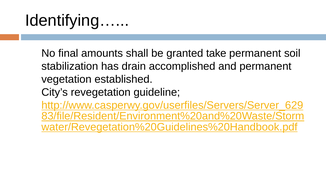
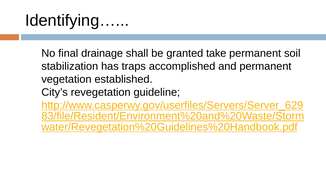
amounts: amounts -> drainage
drain: drain -> traps
